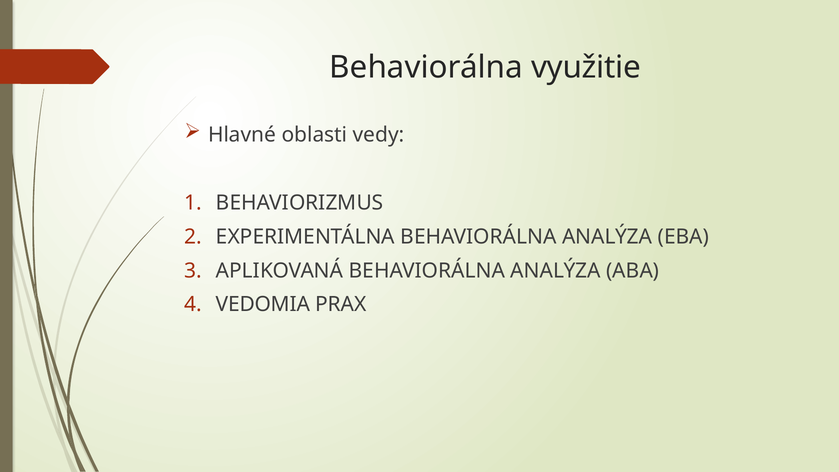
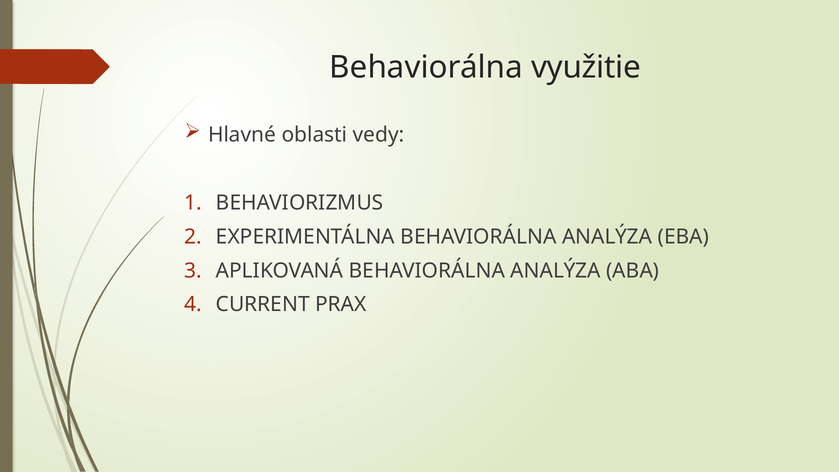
VEDOMIA: VEDOMIA -> CURRENT
